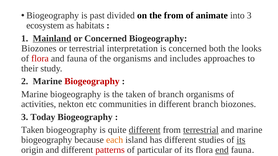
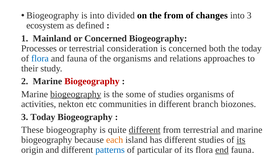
is past: past -> into
animate: animate -> changes
habitats: habitats -> defined
Mainland underline: present -> none
Biozones at (39, 49): Biozones -> Processes
interpretation: interpretation -> consideration
the looks: looks -> today
flora at (40, 59) colour: red -> blue
includes: includes -> relations
biogeography at (76, 94) underline: none -> present
the taken: taken -> some
of branch: branch -> studies
Taken at (33, 130): Taken -> These
terrestrial at (201, 130) underline: present -> none
patterns colour: red -> blue
